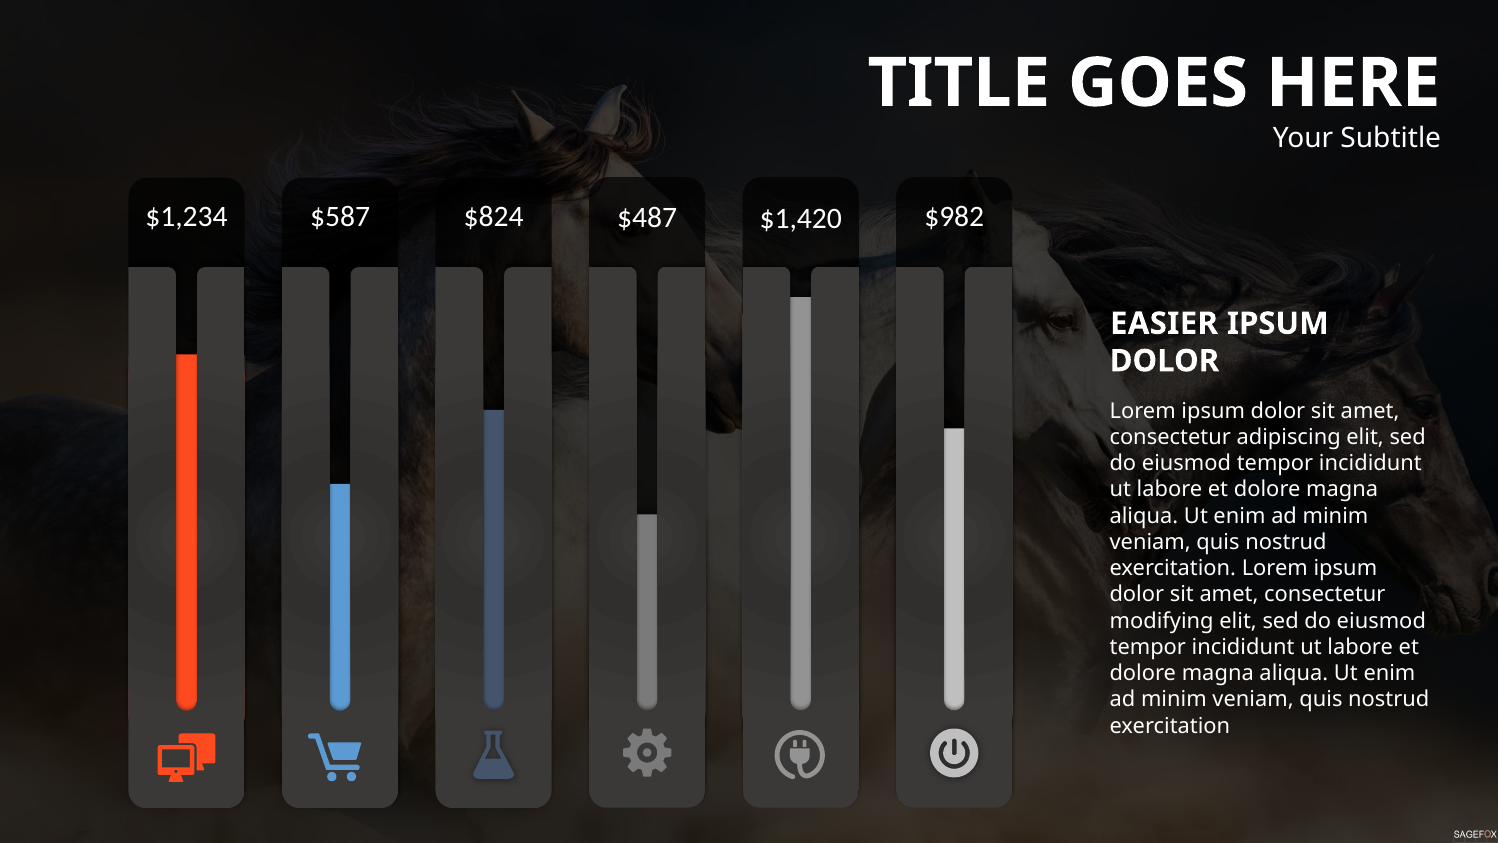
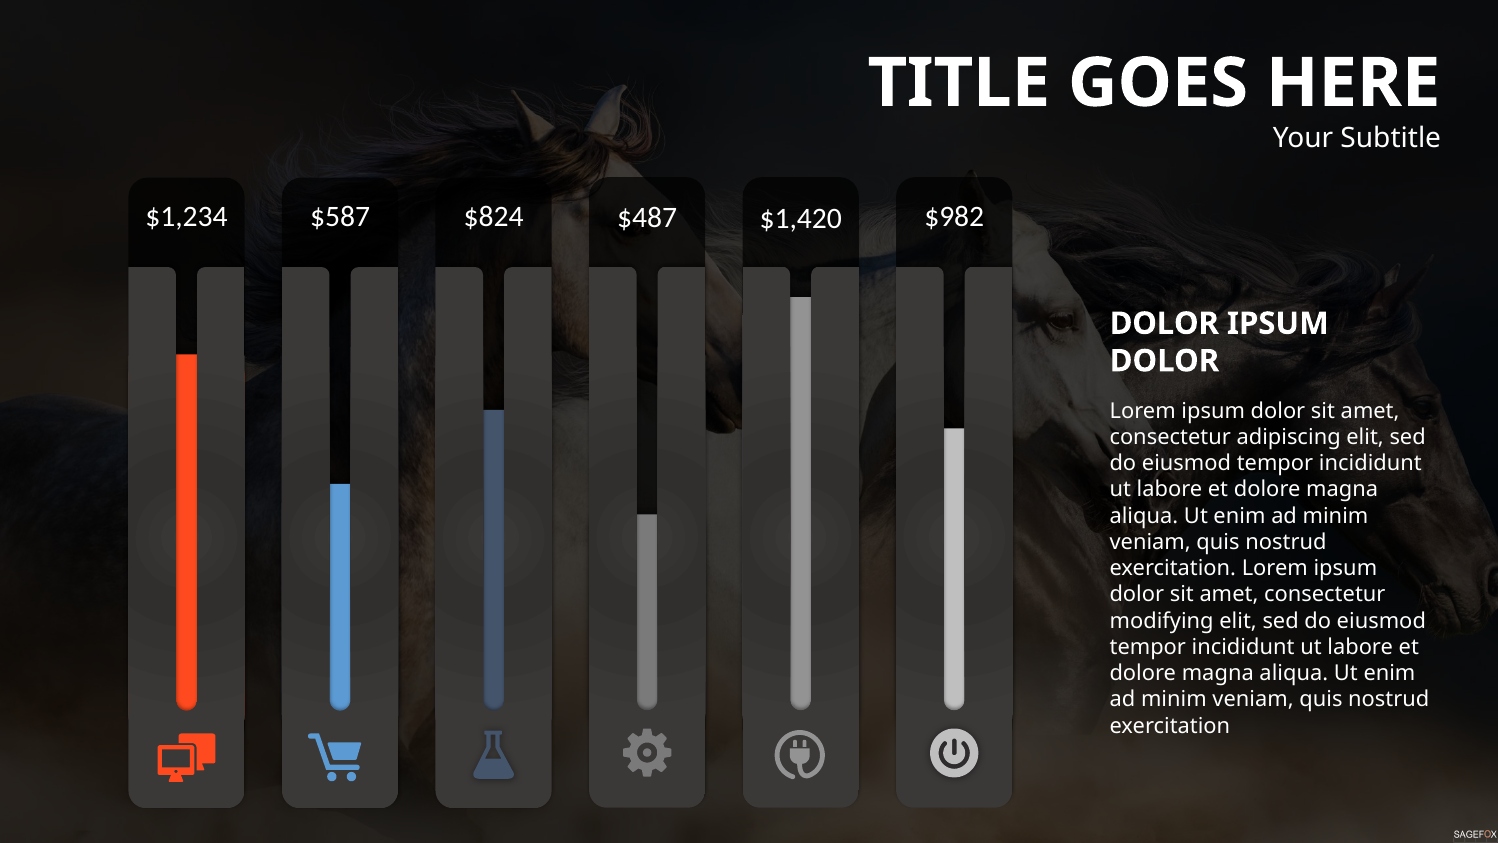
EASIER at (1164, 323): EASIER -> DOLOR
